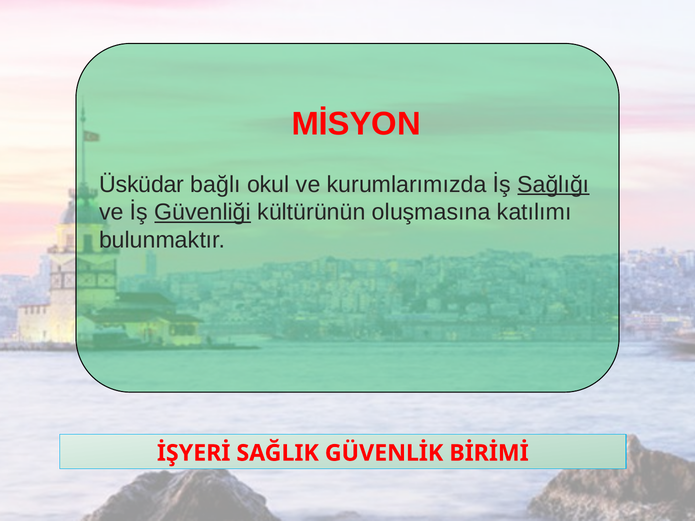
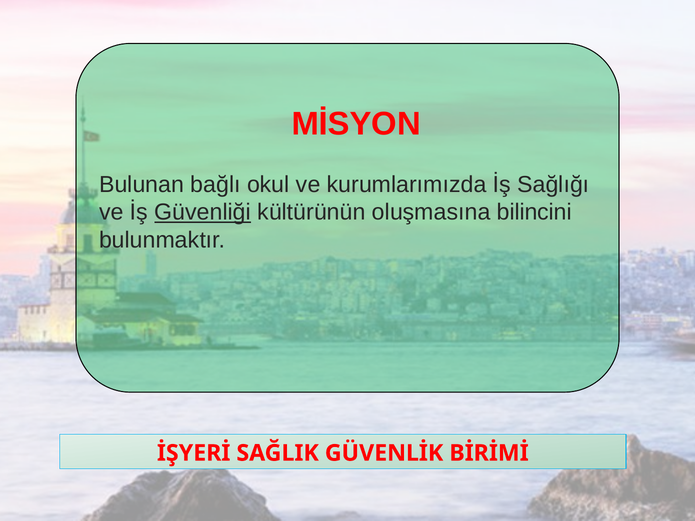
Üsküdar: Üsküdar -> Bulunan
Sağlığı underline: present -> none
katılımı: katılımı -> bilincini
